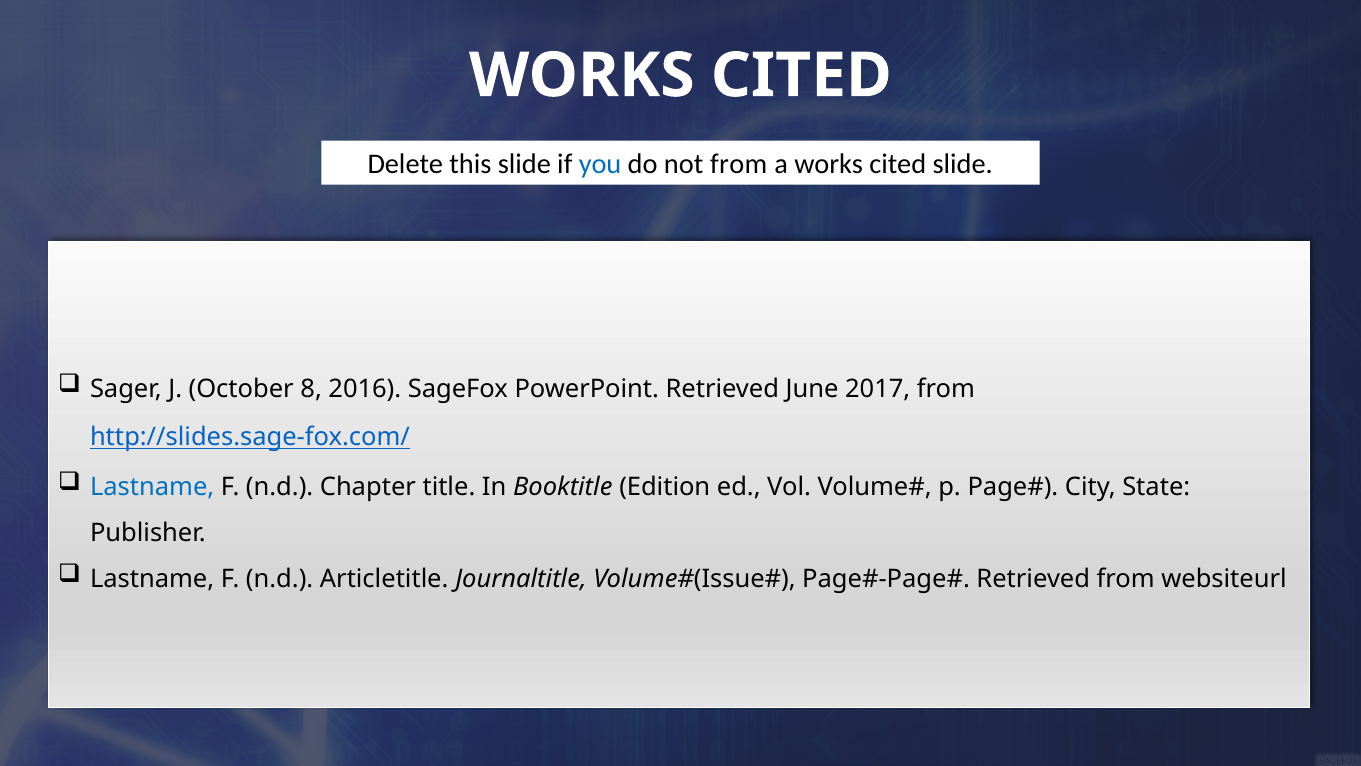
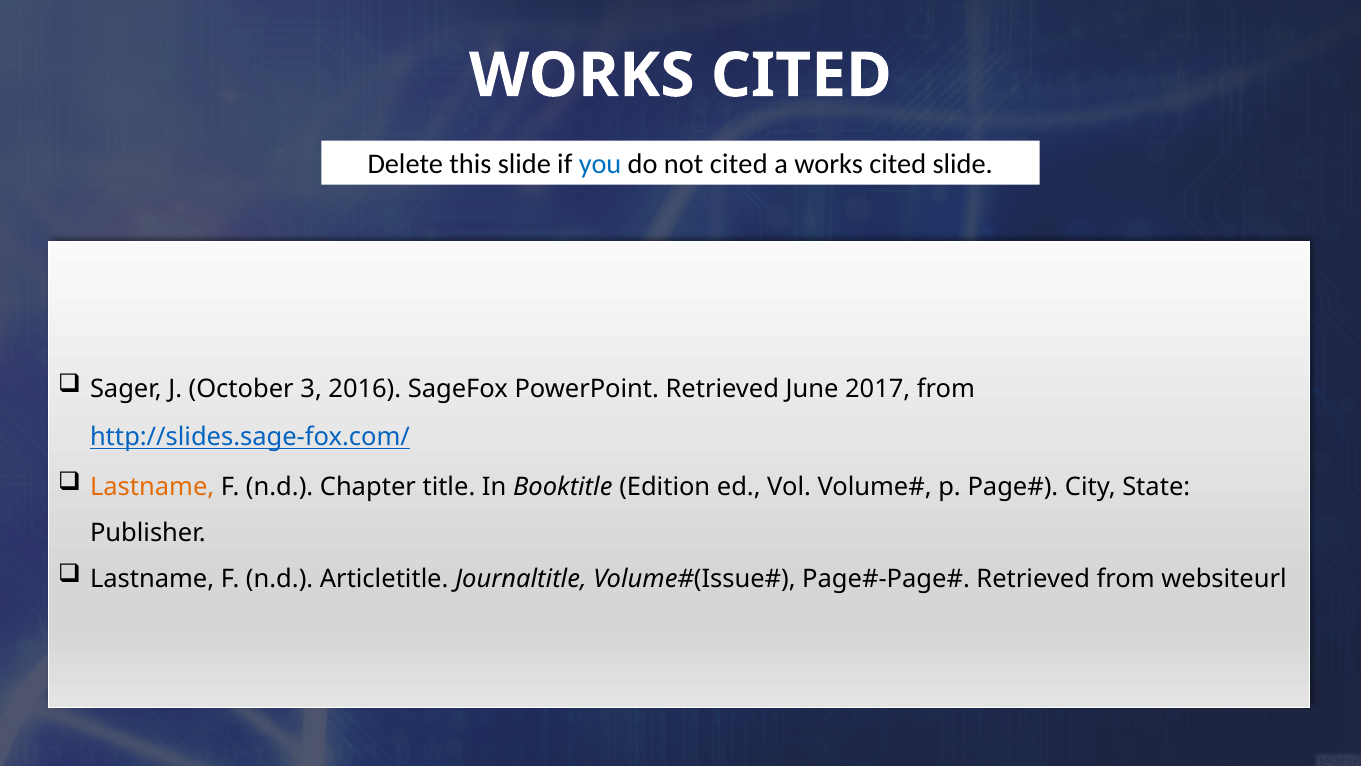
not from: from -> cited
8: 8 -> 3
Lastname at (152, 486) colour: blue -> orange
